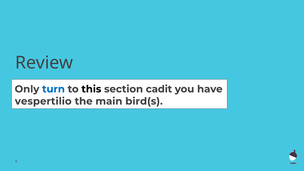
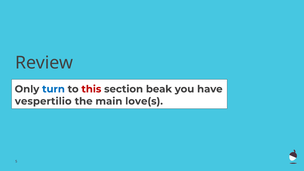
this colour: black -> red
cadit: cadit -> beak
bird(s: bird(s -> love(s
